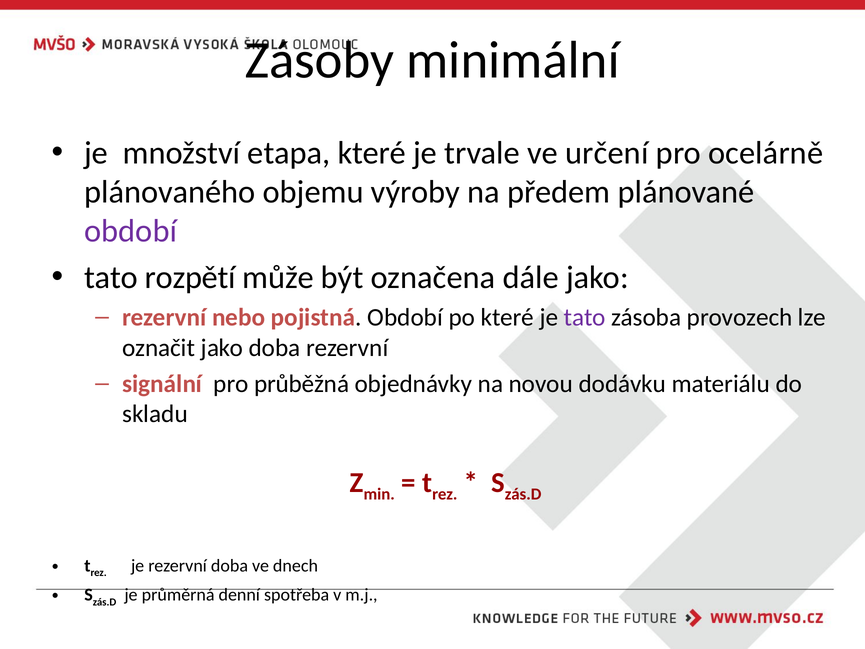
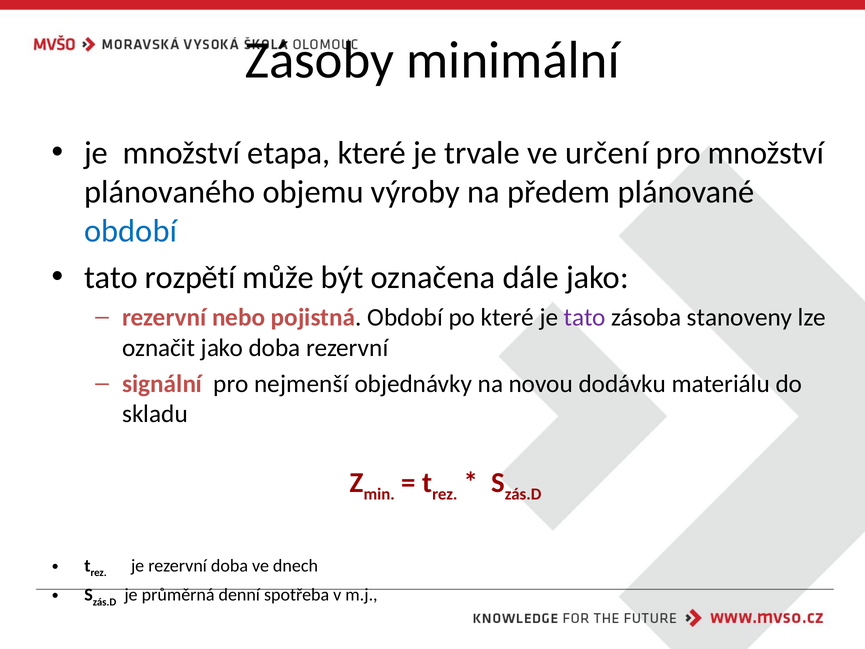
pro ocelárně: ocelárně -> množství
období at (131, 231) colour: purple -> blue
provozech: provozech -> stanoveny
průběžná: průběžná -> nejmenší
